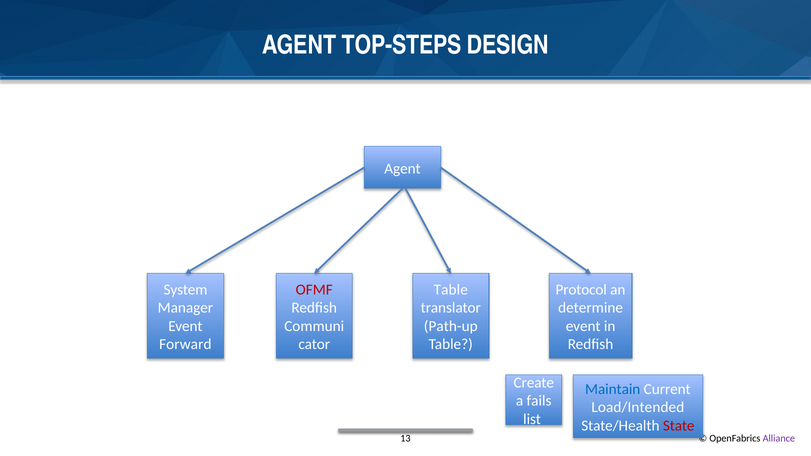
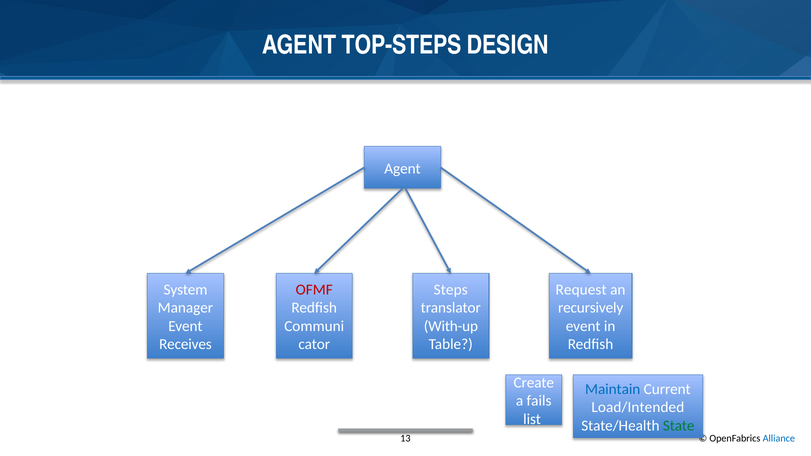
Table at (451, 290): Table -> Steps
Protocol: Protocol -> Request
determine: determine -> recursively
Path-up: Path-up -> With-up
Forward: Forward -> Receives
State colour: red -> green
Alliance colour: purple -> blue
